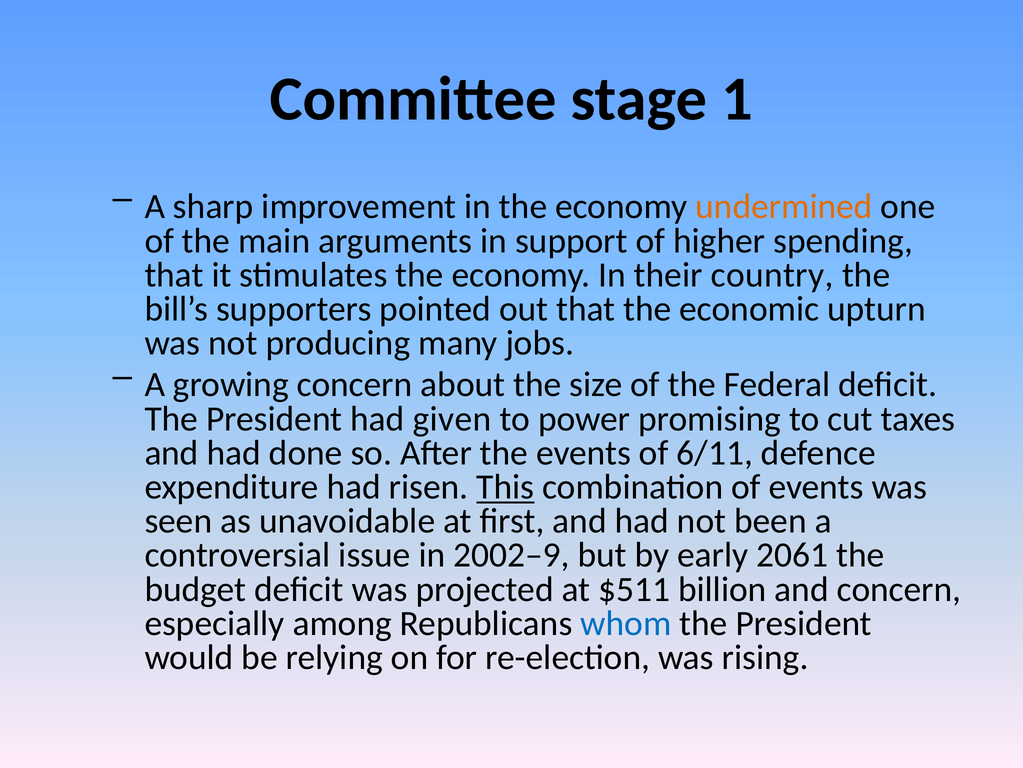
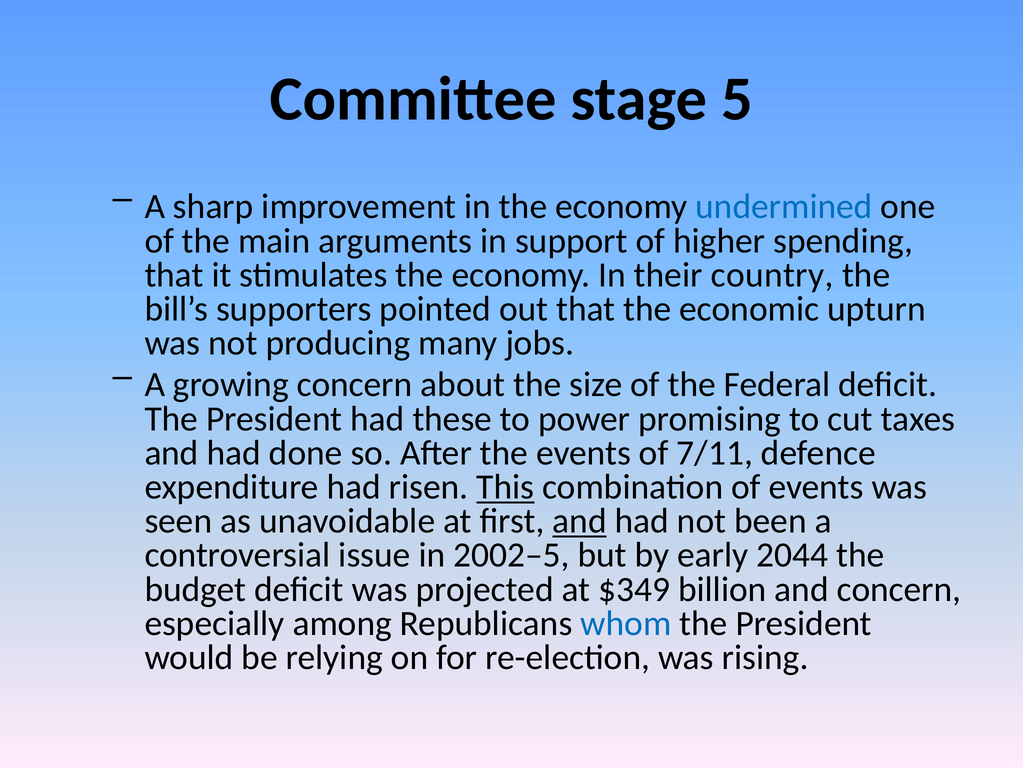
1: 1 -> 5
undermined colour: orange -> blue
given: given -> these
6/11: 6/11 -> 7/11
and at (580, 521) underline: none -> present
2002–9: 2002–9 -> 2002–5
2061: 2061 -> 2044
$511: $511 -> $349
